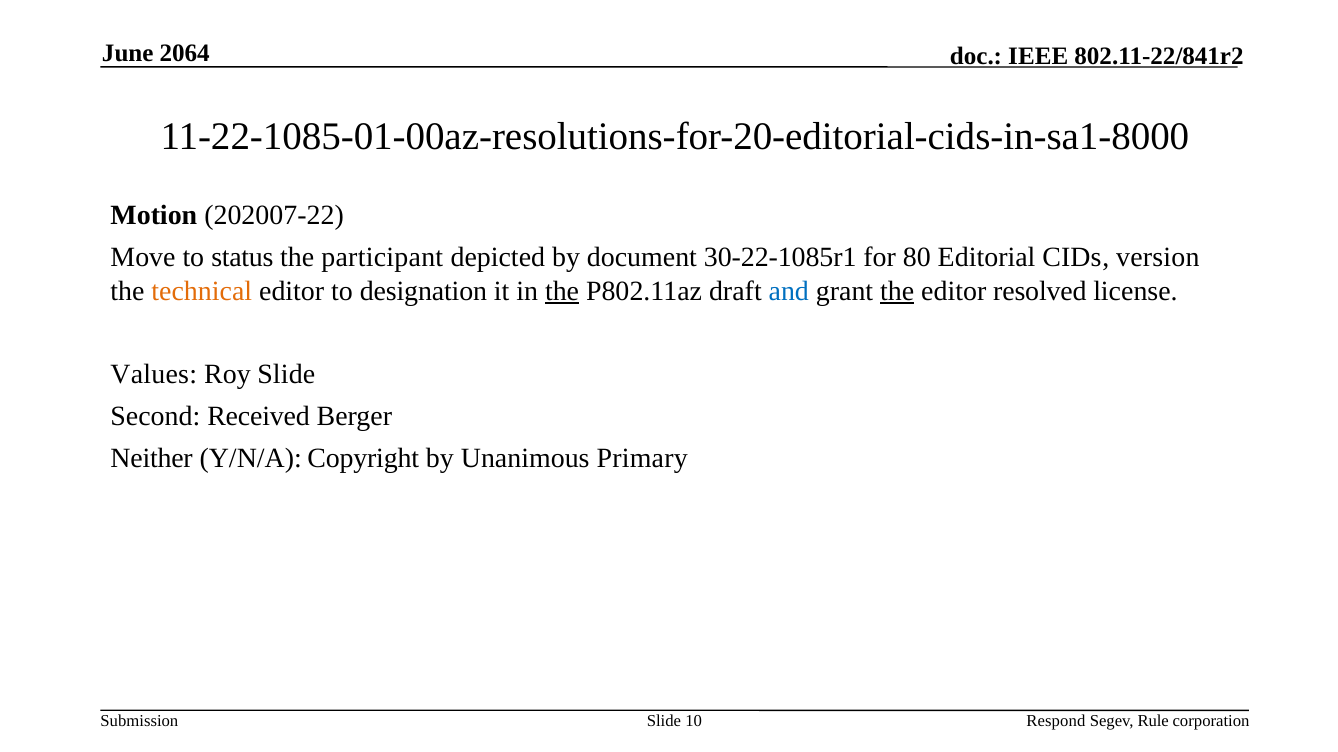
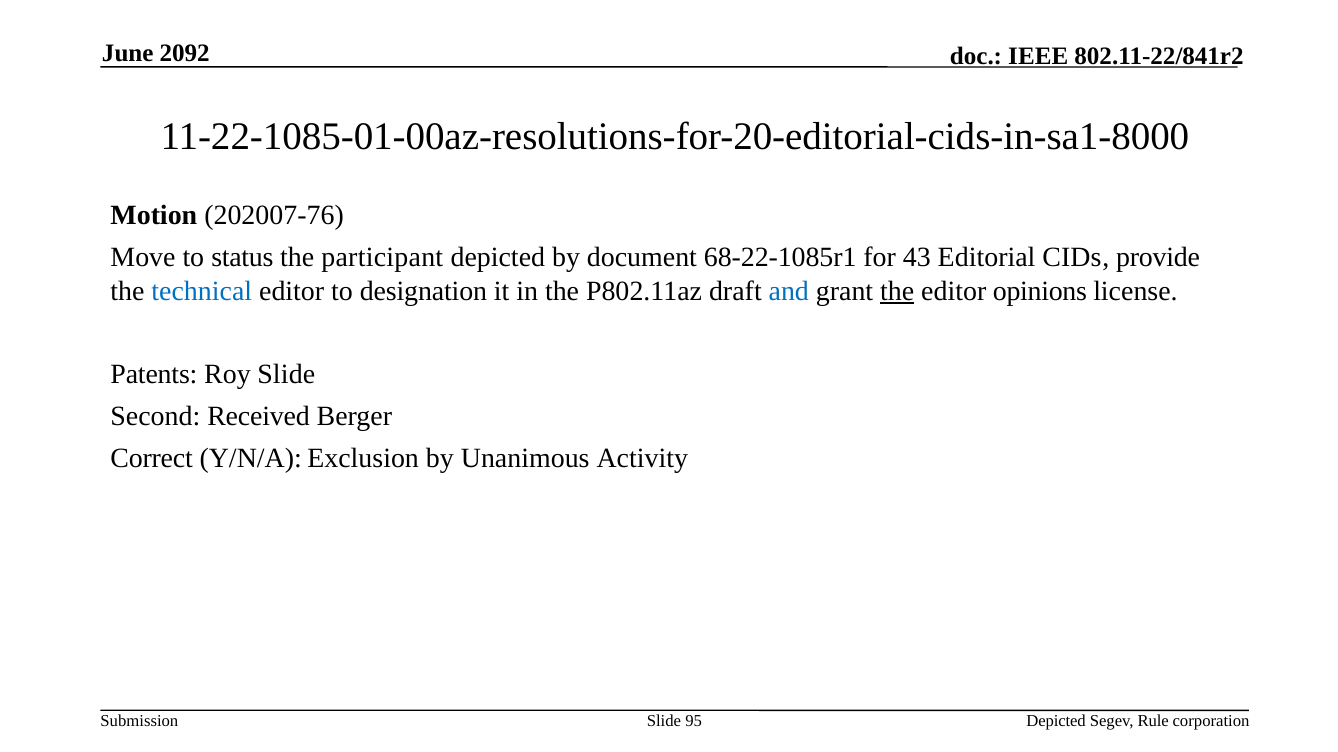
2064: 2064 -> 2092
202007-22: 202007-22 -> 202007-76
30-22-1085r1: 30-22-1085r1 -> 68-22-1085r1
80: 80 -> 43
version: version -> provide
technical colour: orange -> blue
the at (562, 291) underline: present -> none
resolved: resolved -> opinions
Values: Values -> Patents
Neither: Neither -> Correct
Copyright: Copyright -> Exclusion
Primary: Primary -> Activity
10: 10 -> 95
Respond at (1056, 722): Respond -> Depicted
